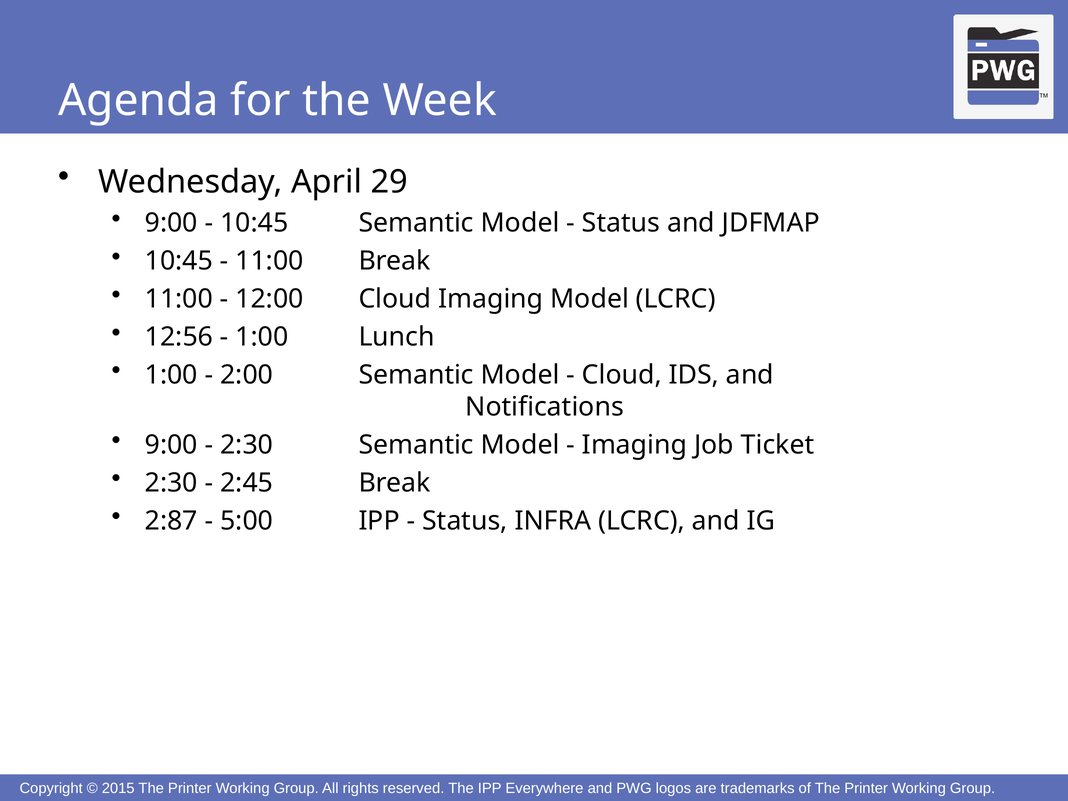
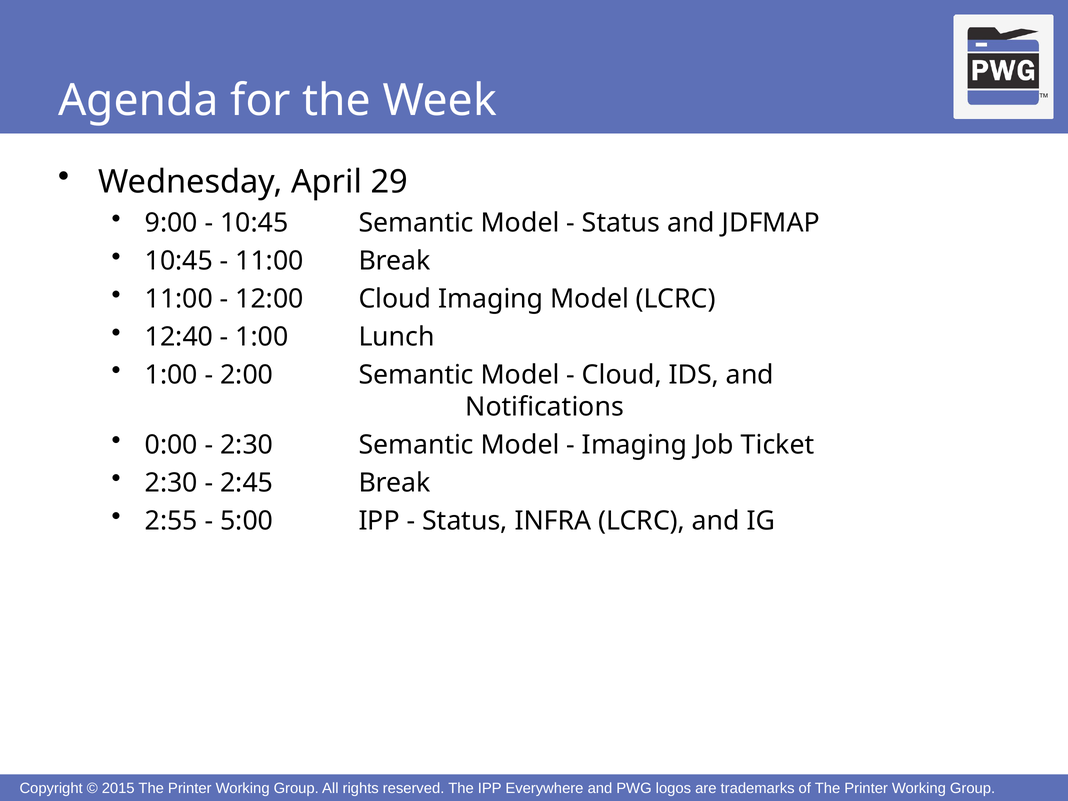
12:56: 12:56 -> 12:40
9:00 at (171, 445): 9:00 -> 0:00
2:87: 2:87 -> 2:55
